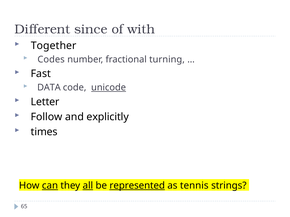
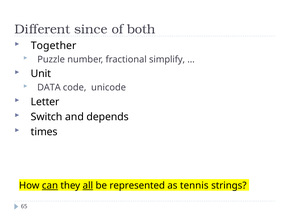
with: with -> both
Codes: Codes -> Puzzle
turning: turning -> simplify
Fast: Fast -> Unit
unicode underline: present -> none
Follow: Follow -> Switch
explicitly: explicitly -> depends
represented underline: present -> none
